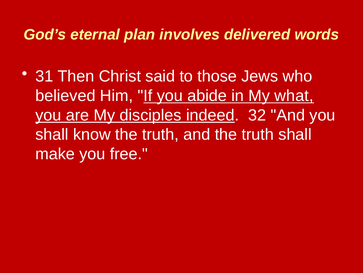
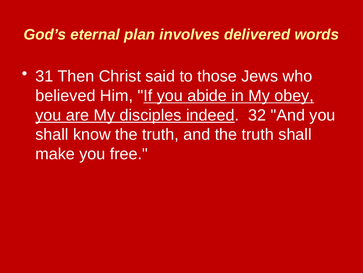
what: what -> obey
